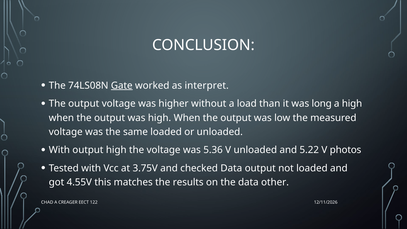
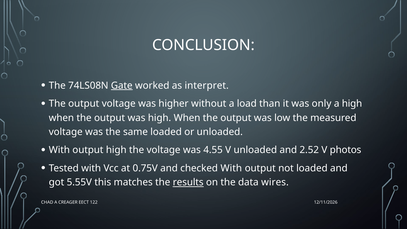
long: long -> only
5.36: 5.36 -> 4.55
5.22: 5.22 -> 2.52
3.75V: 3.75V -> 0.75V
checked Data: Data -> With
4.55V: 4.55V -> 5.55V
results underline: none -> present
other: other -> wires
